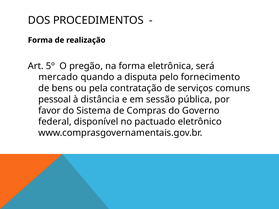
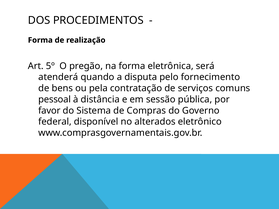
mercado: mercado -> atenderá
pactuado: pactuado -> alterados
